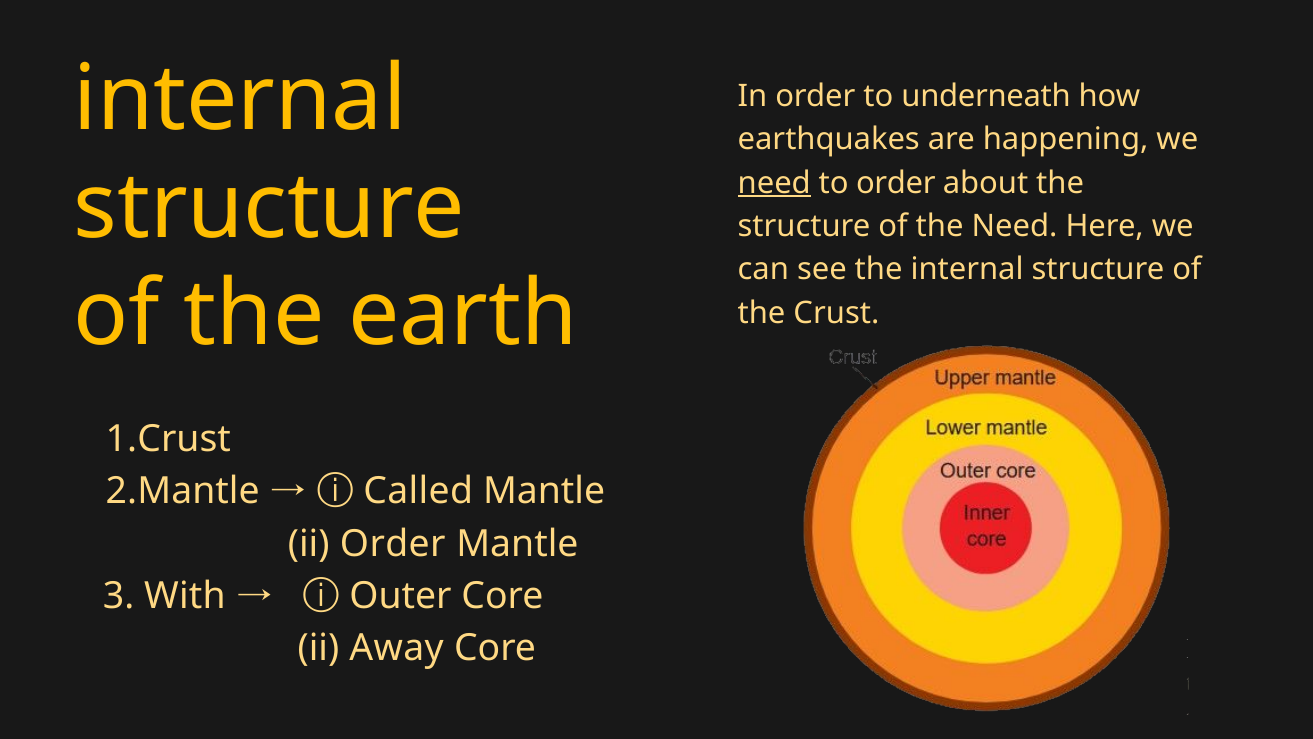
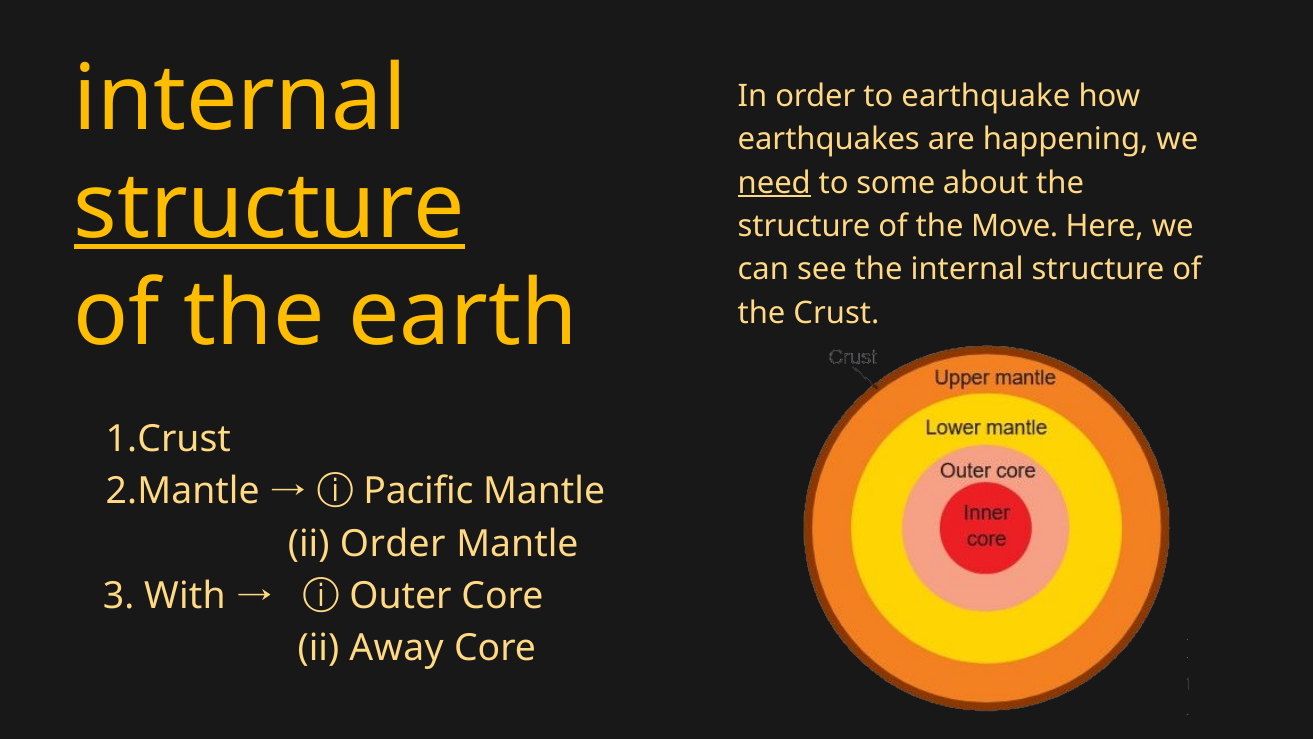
underneath: underneath -> earthquake
to order: order -> some
structure at (269, 207) underline: none -> present
the Need: Need -> Move
Called: Called -> Pacific
